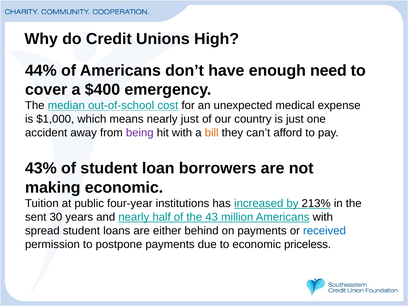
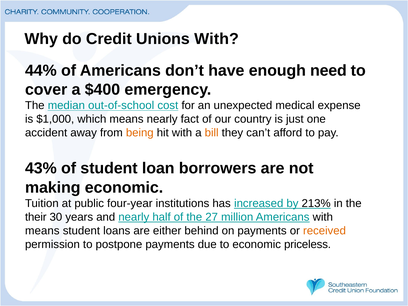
Unions High: High -> With
nearly just: just -> fact
being colour: purple -> orange
sent: sent -> their
43: 43 -> 27
spread at (42, 231): spread -> means
received colour: blue -> orange
